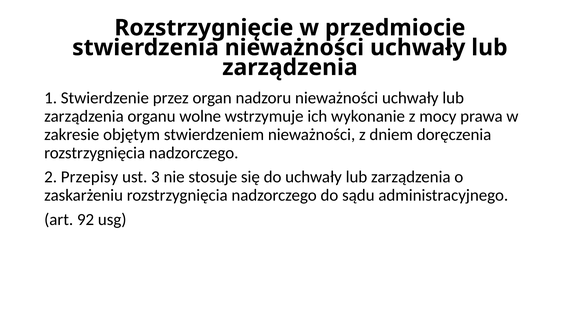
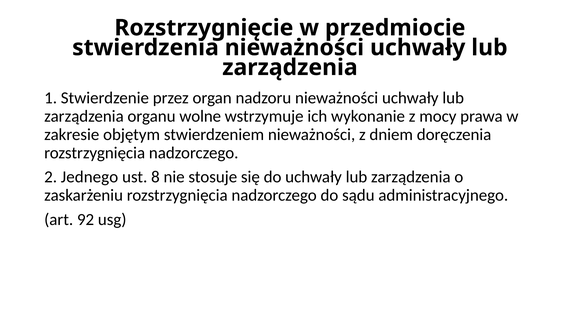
Przepisy: Przepisy -> Jednego
3: 3 -> 8
